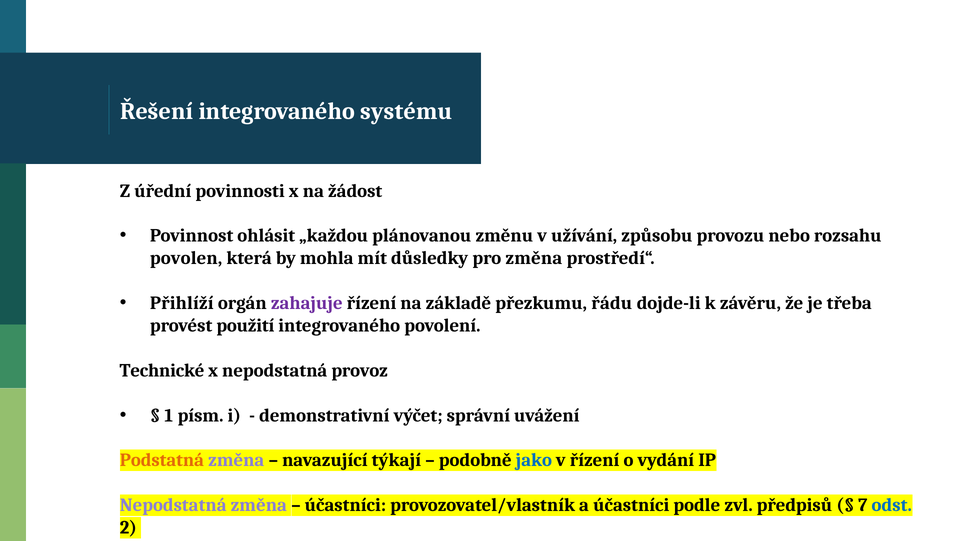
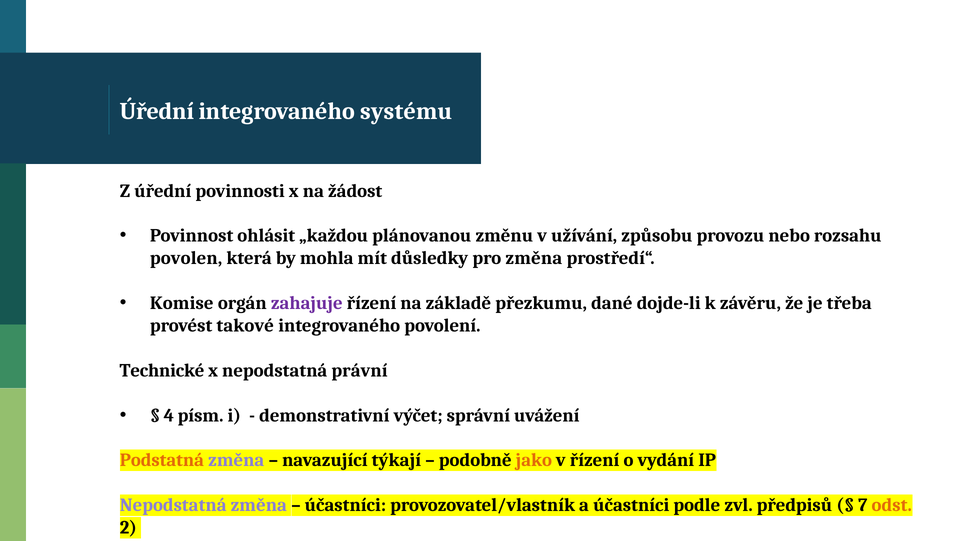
Řešení at (157, 112): Řešení -> Úřední
Přihlíží: Přihlíží -> Komise
řádu: řádu -> dané
použití: použití -> takové
provoz: provoz -> právní
1: 1 -> 4
jako colour: blue -> orange
odst colour: blue -> orange
